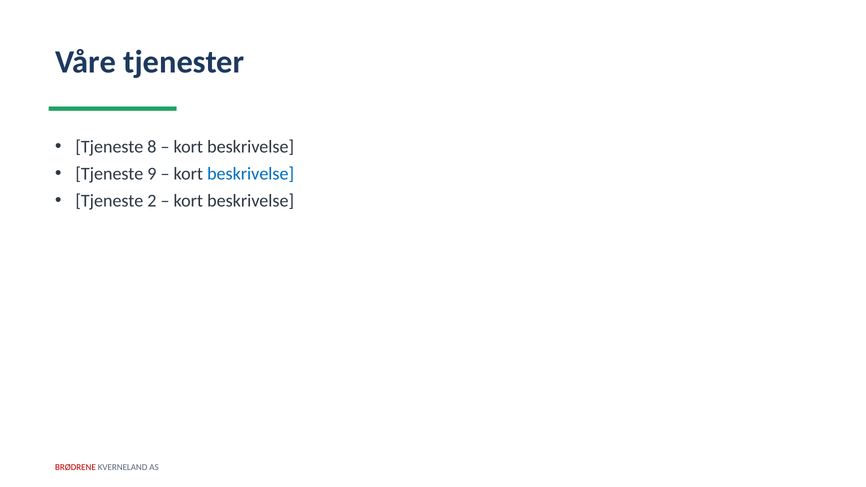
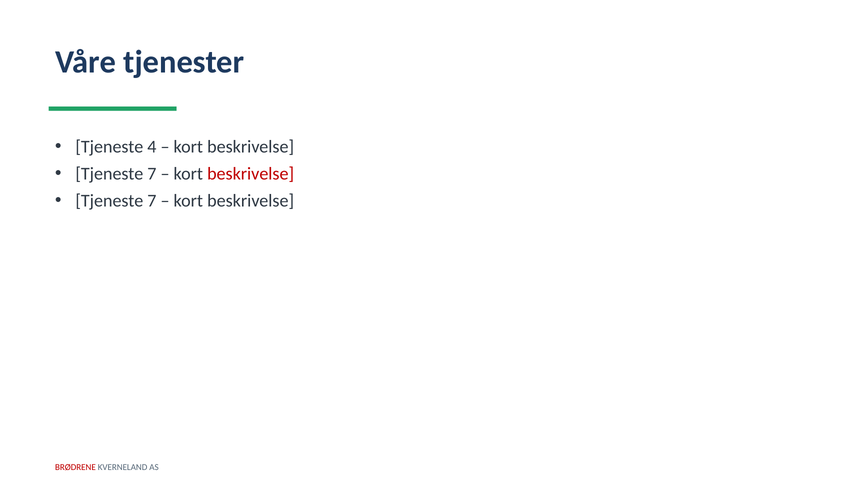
8: 8 -> 4
9 at (152, 174): 9 -> 7
beskrivelse at (251, 174) colour: blue -> red
2 at (152, 201): 2 -> 7
